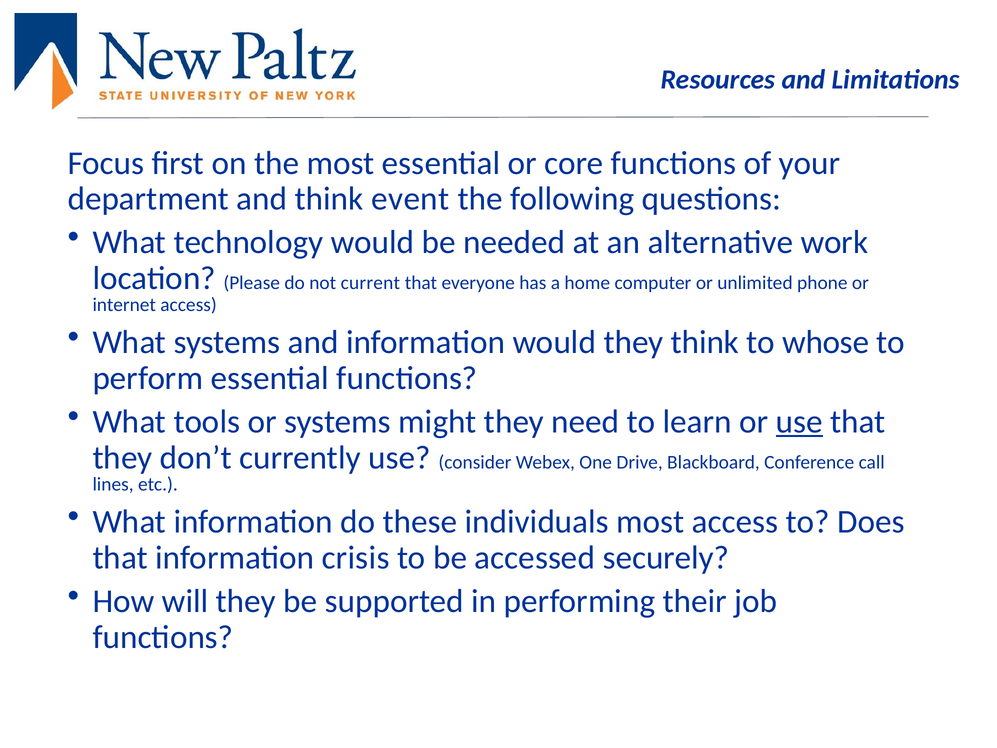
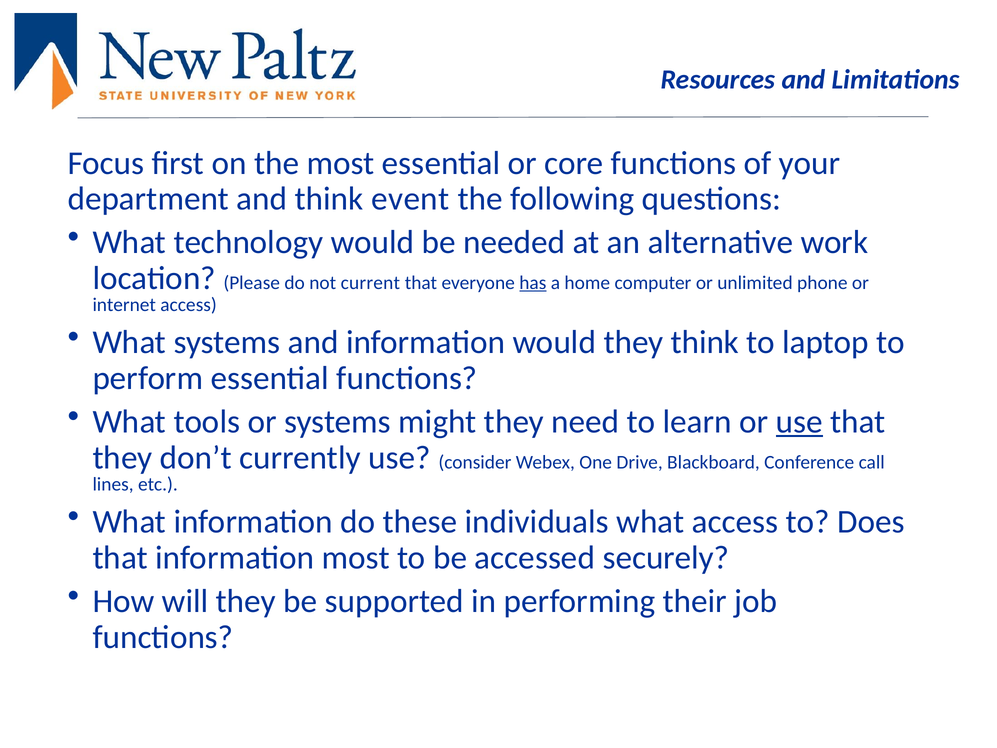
has underline: none -> present
whose: whose -> laptop
individuals most: most -> what
information crisis: crisis -> most
